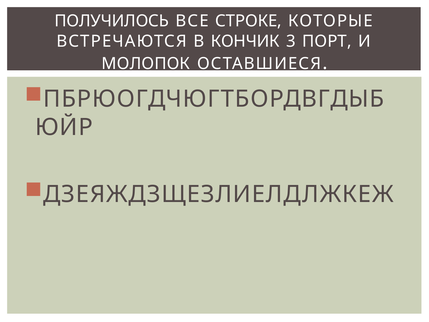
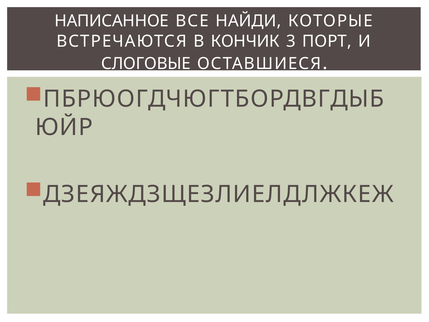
ПОЛУЧИЛОСЬ: ПОЛУЧИЛОСЬ -> НАПИСАННОЕ
СТРОКЕ: СТРОКЕ -> НАЙДИ
МОЛОПОК: МОЛОПОК -> СЛОГОВЫЕ
